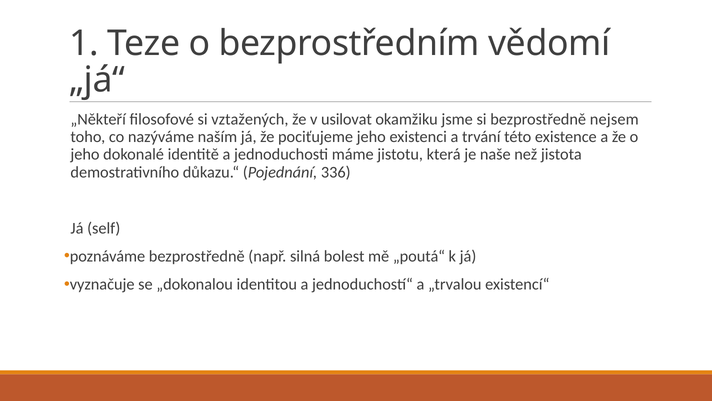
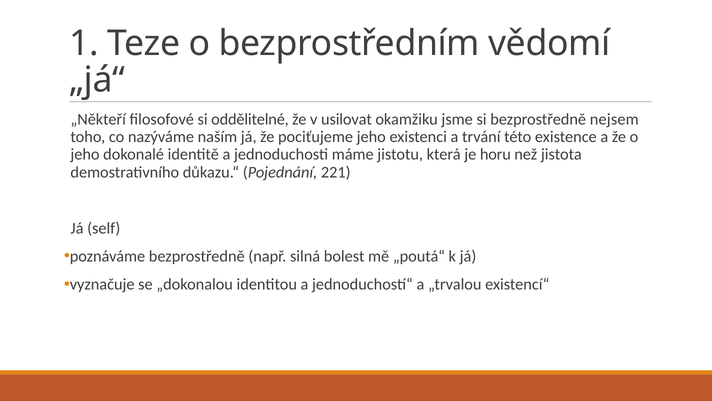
vztažených: vztažených -> oddělitelné
naše: naše -> horu
336: 336 -> 221
